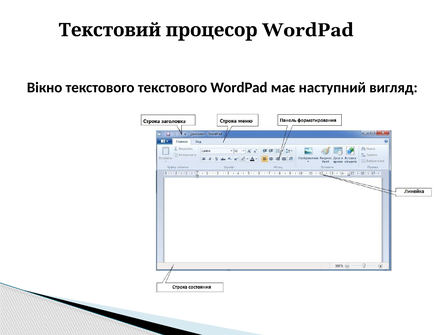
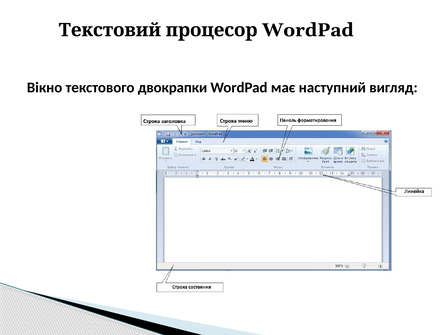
текстового текстового: текстового -> двокрапки
